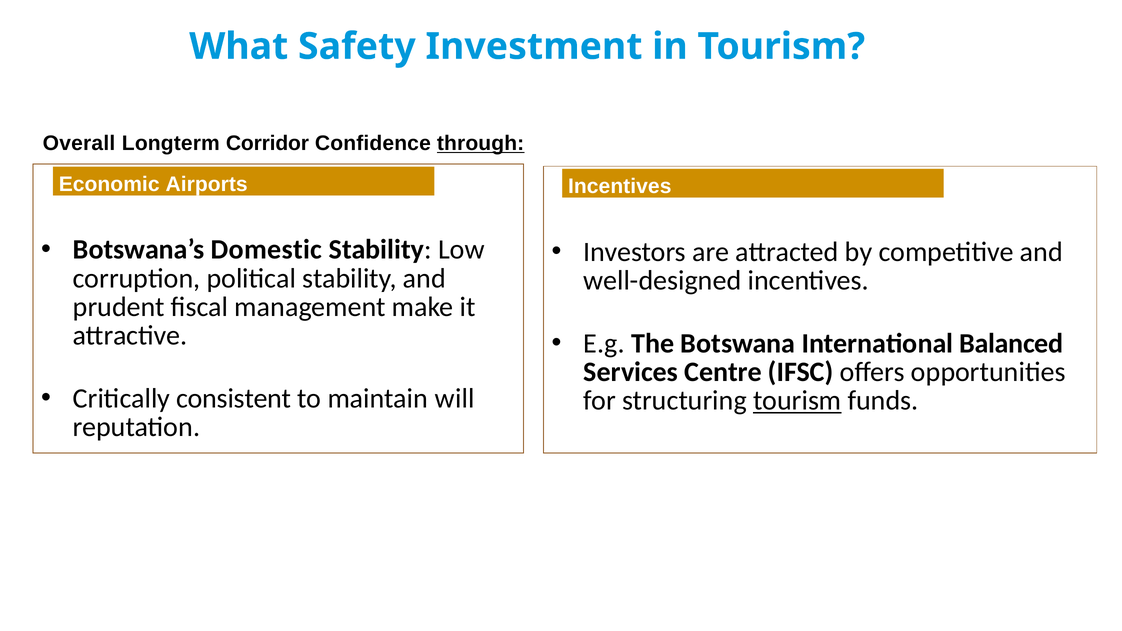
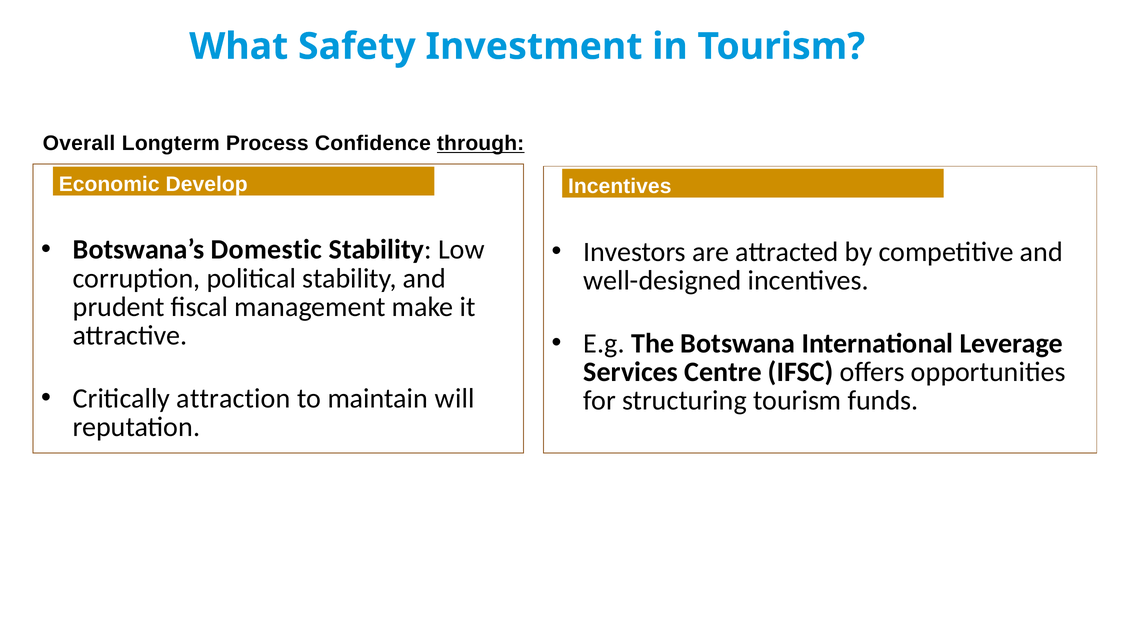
Corridor: Corridor -> Process
Airports: Airports -> Develop
Balanced: Balanced -> Leverage
consistent: consistent -> attraction
tourism at (797, 401) underline: present -> none
